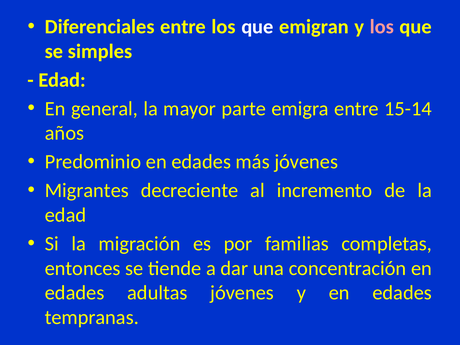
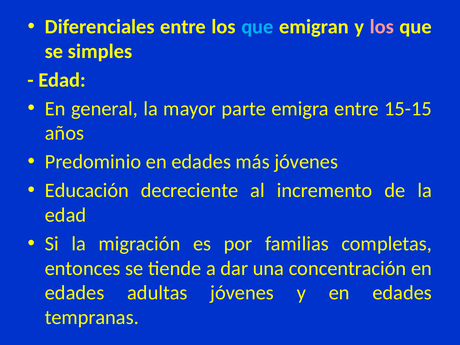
que at (257, 27) colour: white -> light blue
15-14: 15-14 -> 15-15
Migrantes: Migrantes -> Educación
